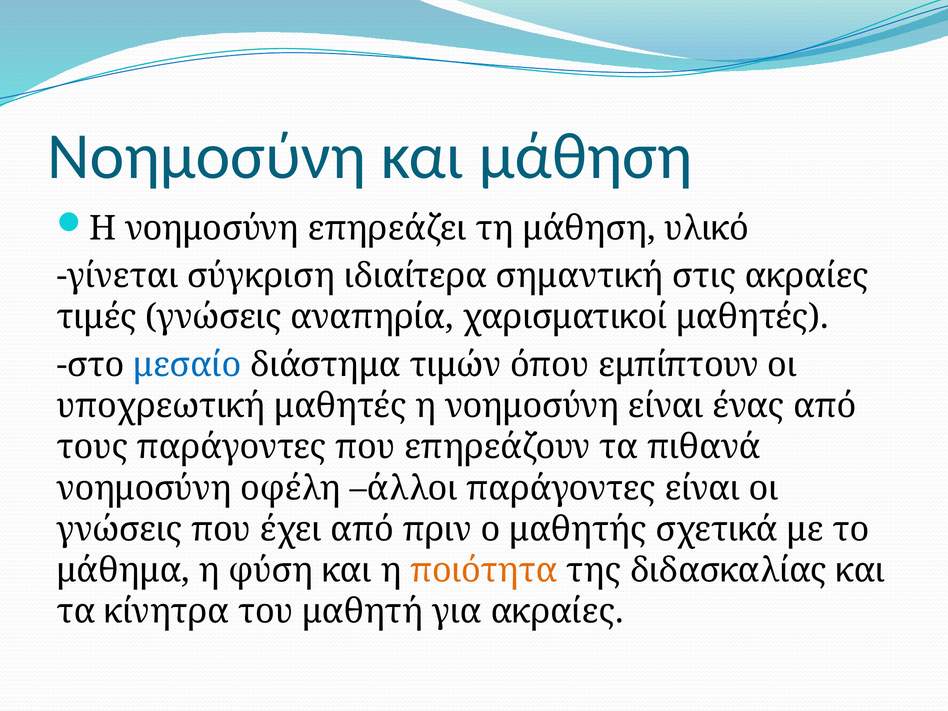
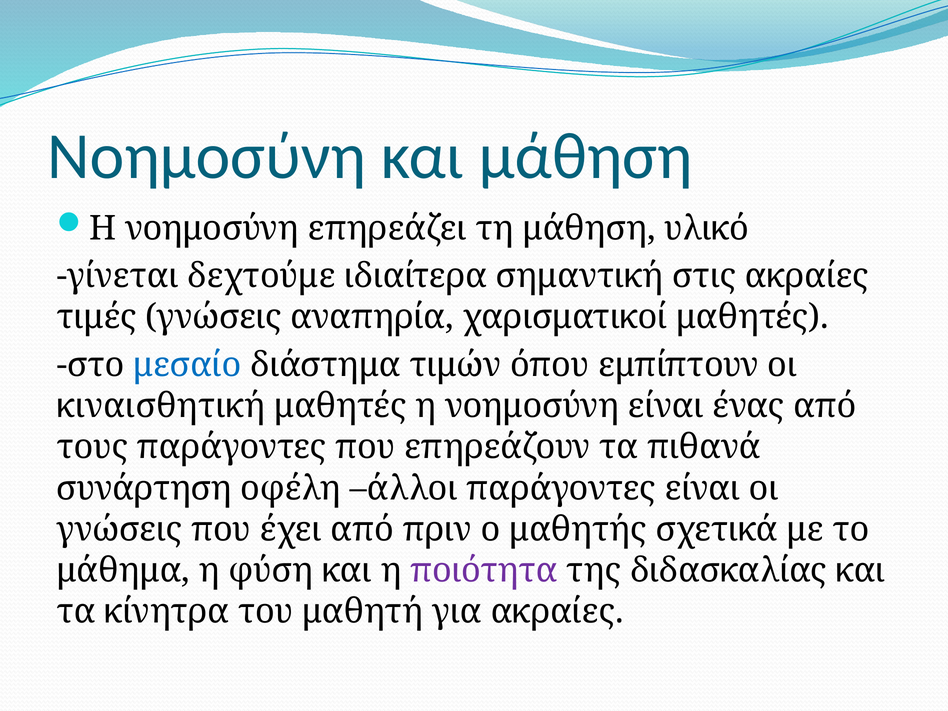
σύγκριση: σύγκριση -> δεχτούμε
υποχρεωτική: υποχρεωτική -> κιναισθητική
νοημοσύνη at (144, 488): νοημοσύνη -> συνάρτηση
ποιότητα colour: orange -> purple
